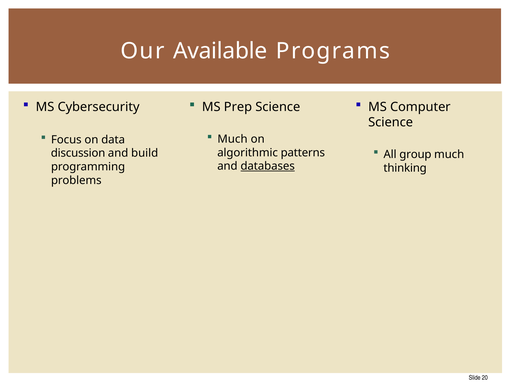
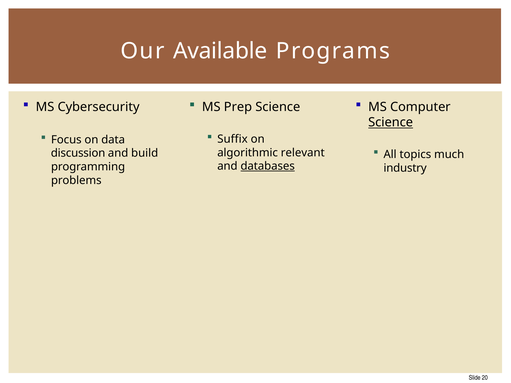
Science at (391, 123) underline: none -> present
Much at (232, 139): Much -> Suffix
group: group -> topics
patterns: patterns -> relevant
thinking: thinking -> industry
